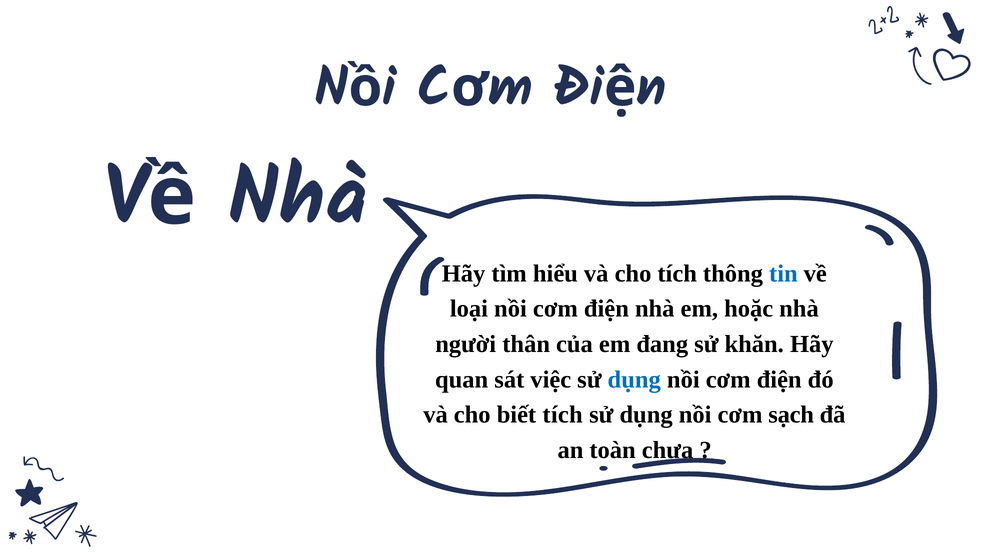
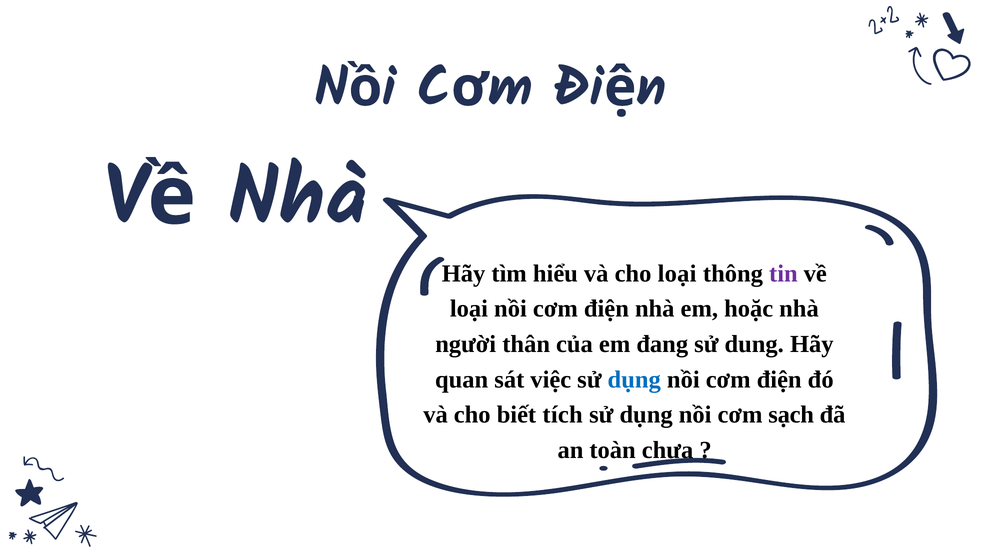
cho tích: tích -> loại
tin colour: blue -> purple
khăn: khăn -> dung
